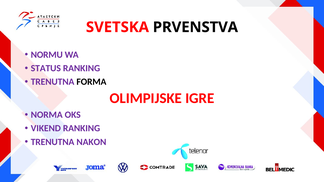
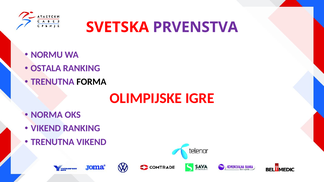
PRVENSTVA colour: black -> purple
STATUS: STATUS -> OSTALA
TRENUTNA NAKON: NAKON -> VIKEND
